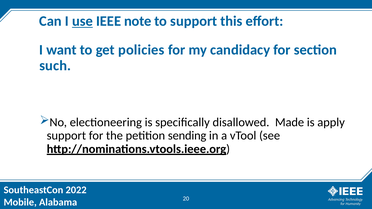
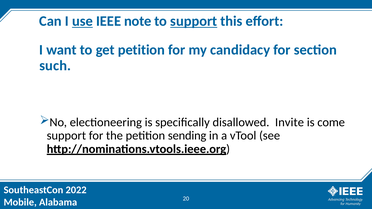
support at (194, 21) underline: none -> present
get policies: policies -> petition
Made: Made -> Invite
apply: apply -> come
